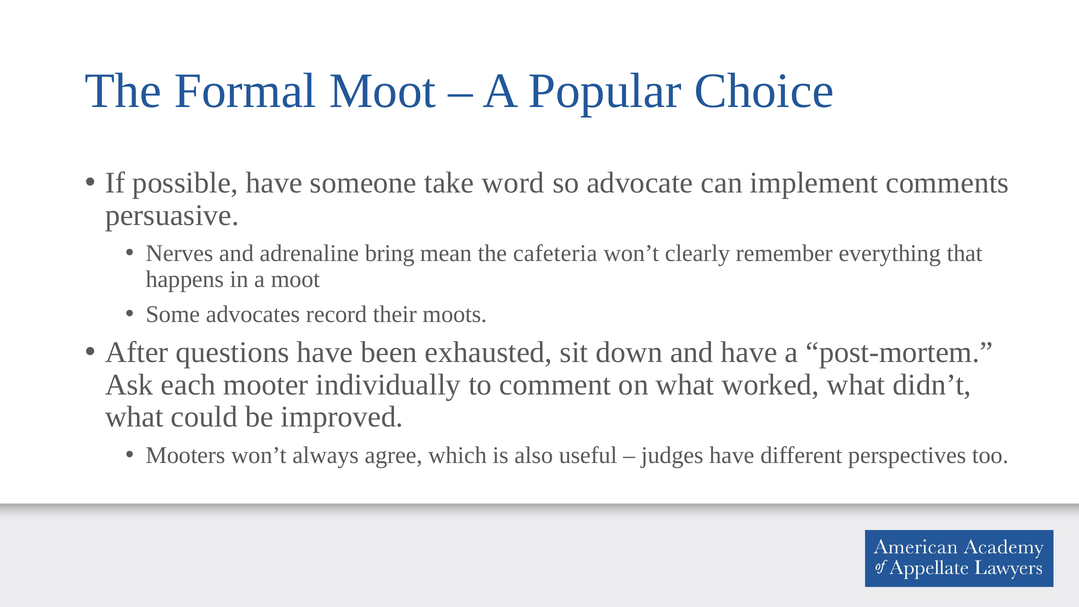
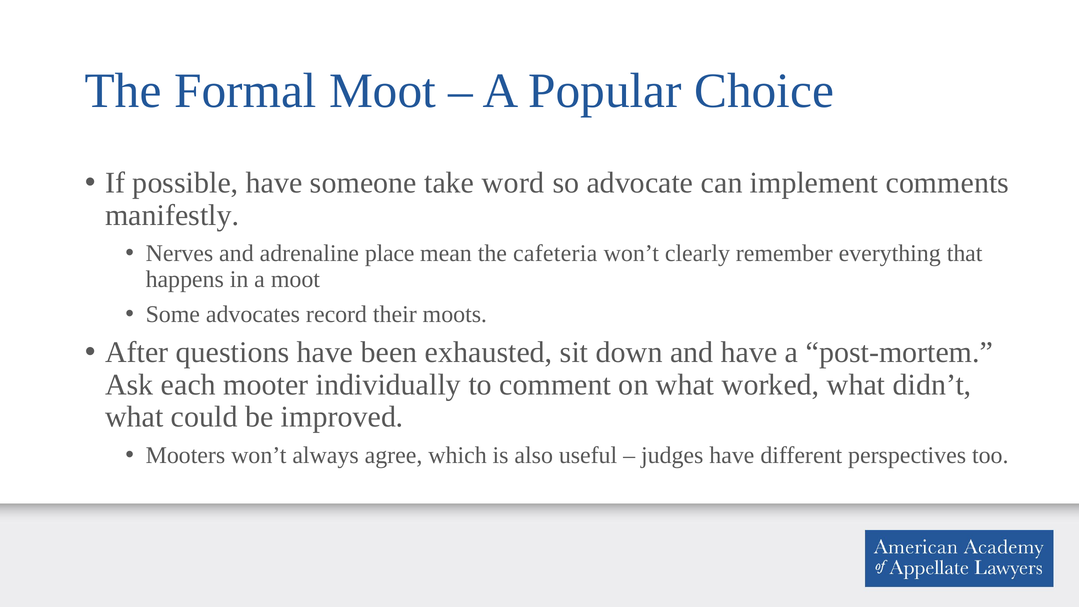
persuasive: persuasive -> manifestly
bring: bring -> place
